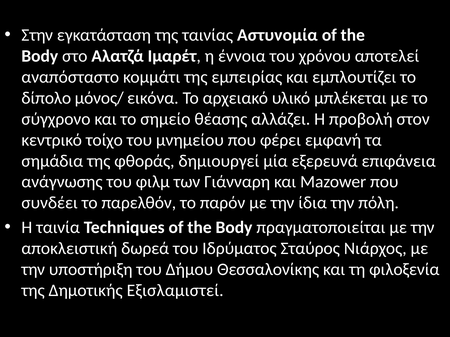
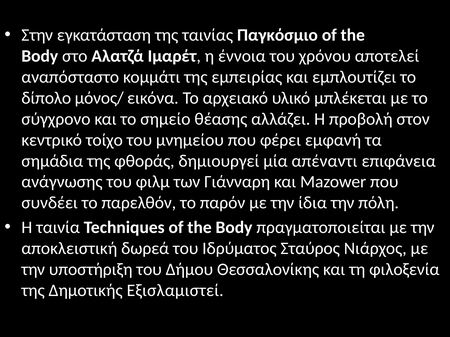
Αστυνομία: Αστυνομία -> Παγκόσμιο
εξερευνά: εξερευνά -> απέναντι
